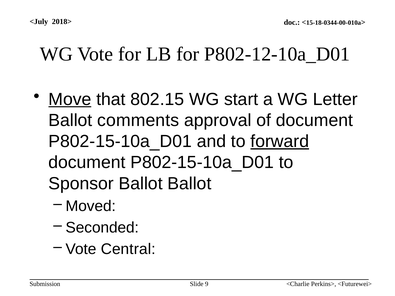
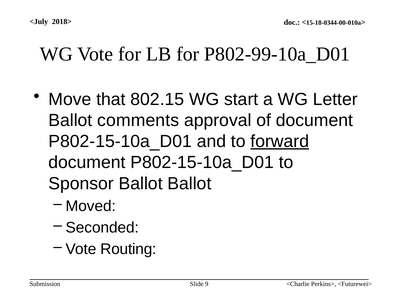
P802-12-10a_D01: P802-12-10a_D01 -> P802-99-10a_D01
Move underline: present -> none
Central: Central -> Routing
